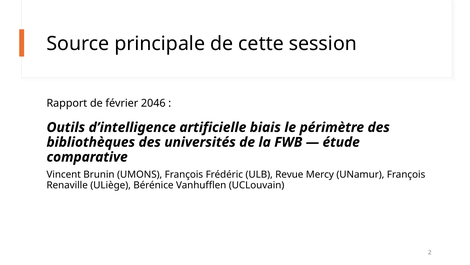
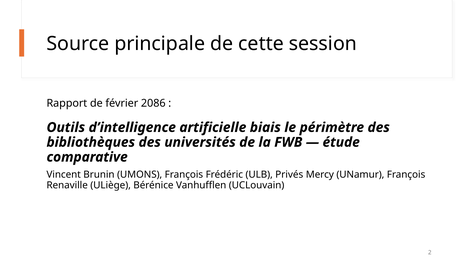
2046: 2046 -> 2086
Revue: Revue -> Privés
